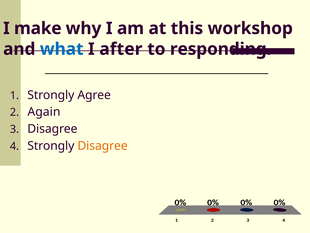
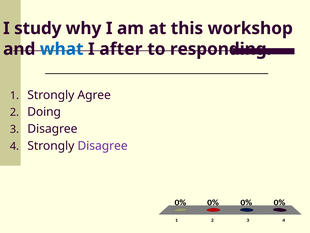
make: make -> study
Again: Again -> Doing
Disagree at (103, 146) colour: orange -> purple
